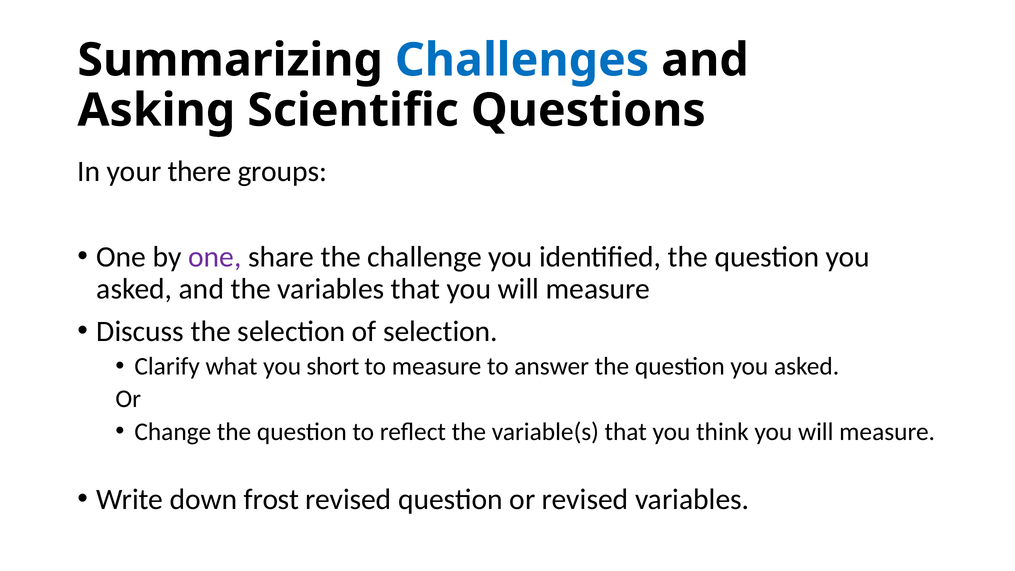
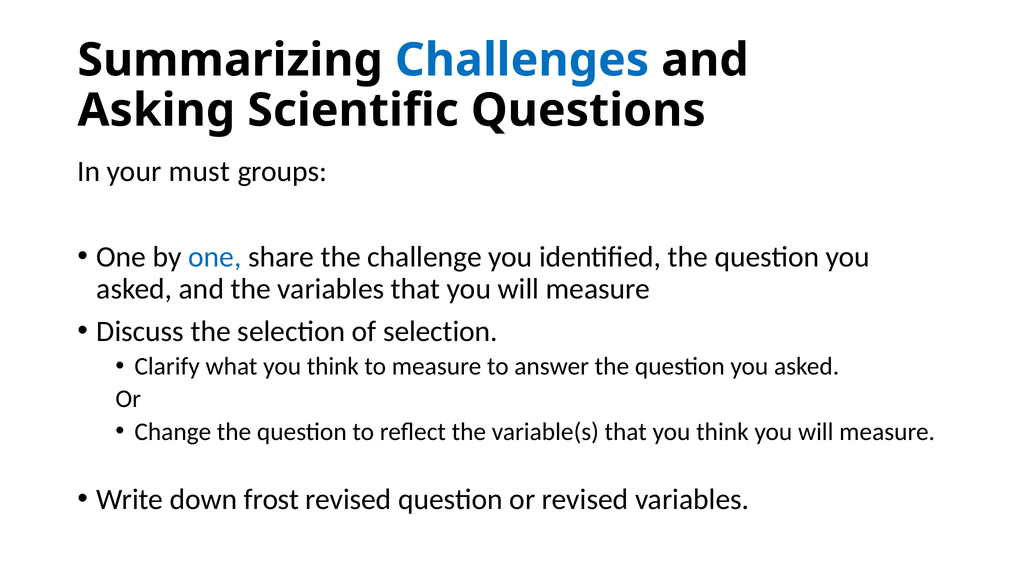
there: there -> must
one at (215, 257) colour: purple -> blue
what you short: short -> think
